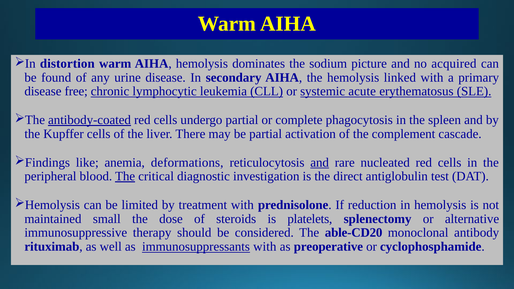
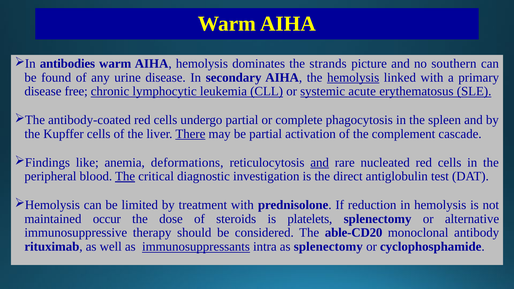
distortion: distortion -> antibodies
sodium: sodium -> strands
acquired: acquired -> southern
hemolysis at (353, 78) underline: none -> present
antibody-coated underline: present -> none
There underline: none -> present
small: small -> occur
immunosuppressants with: with -> intra
as preoperative: preoperative -> splenectomy
